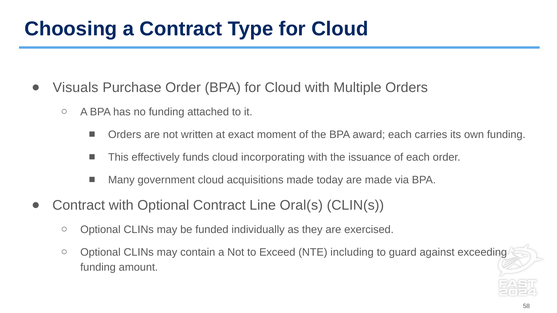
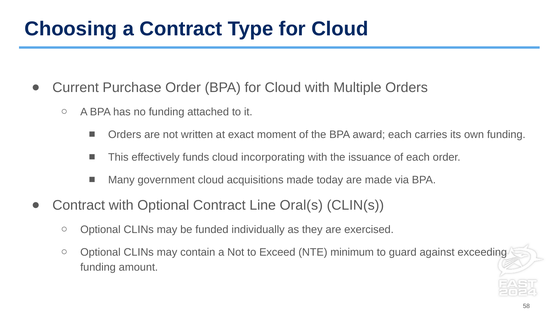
Visuals: Visuals -> Current
including: including -> minimum
